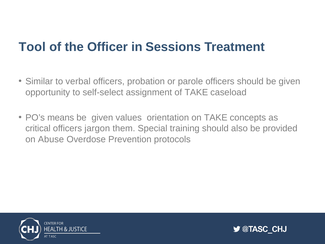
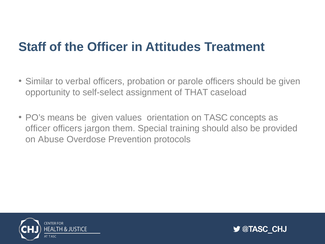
Tool: Tool -> Staff
Sessions: Sessions -> Attitudes
of TAKE: TAKE -> THAT
on TAKE: TAKE -> TASC
critical at (38, 128): critical -> officer
